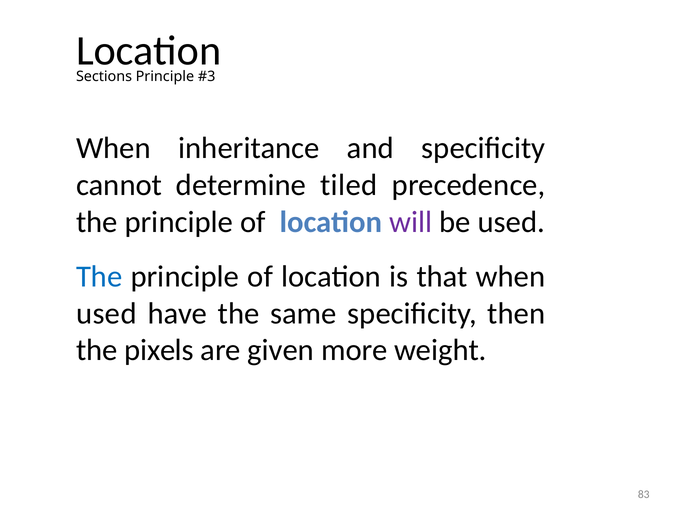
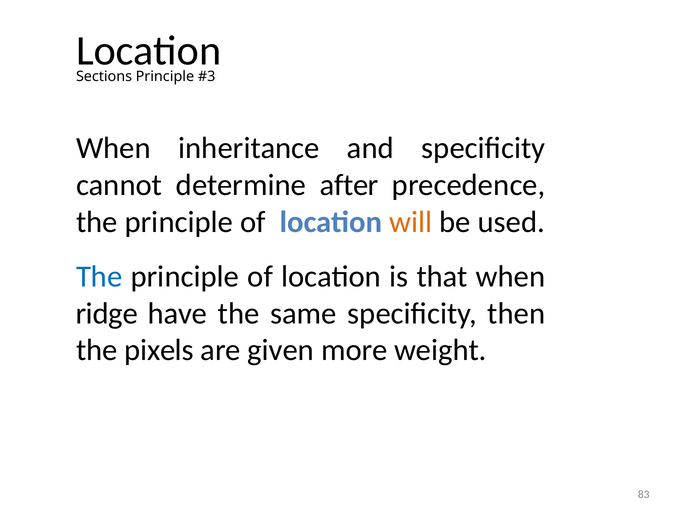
tiled: tiled -> after
will colour: purple -> orange
used at (106, 314): used -> ridge
